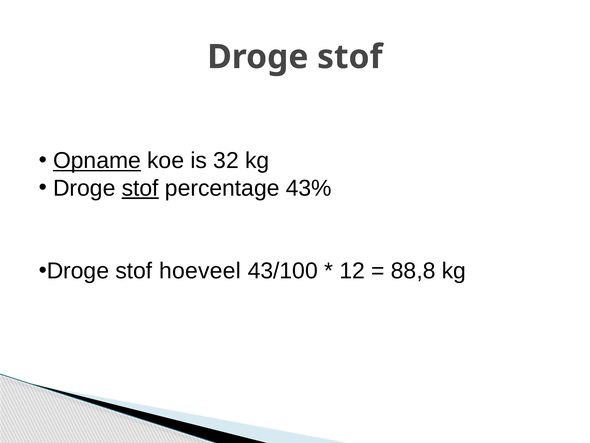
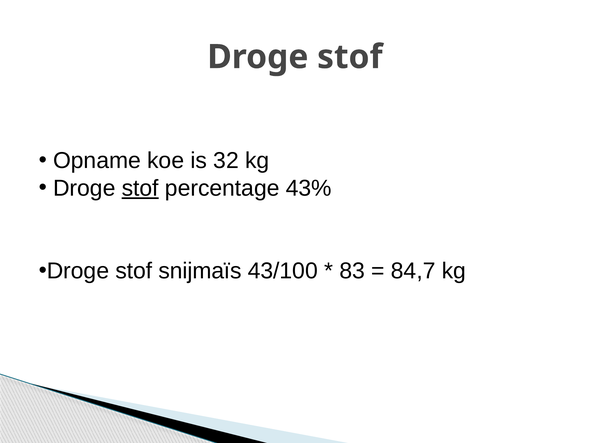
Opname underline: present -> none
hoeveel: hoeveel -> snijmaïs
12: 12 -> 83
88,8: 88,8 -> 84,7
